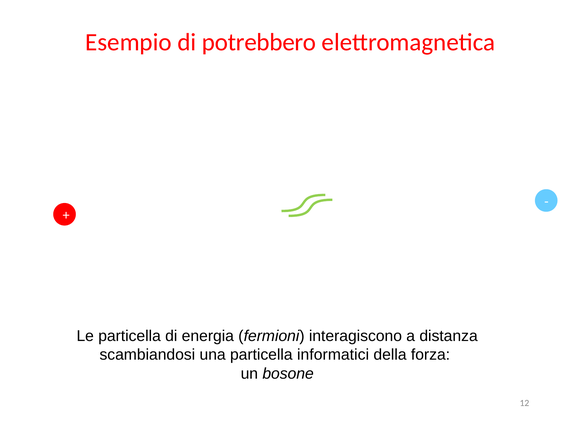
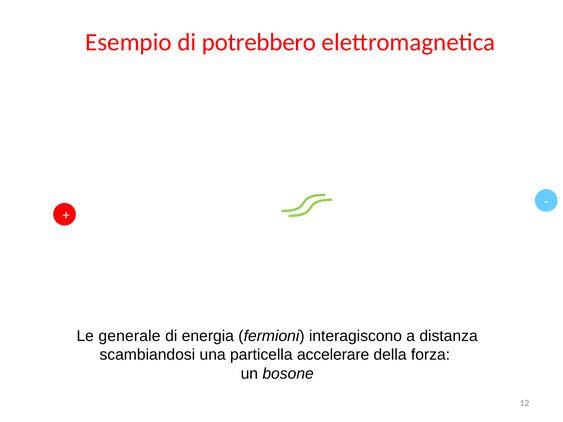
Le particella: particella -> generale
informatici: informatici -> accelerare
